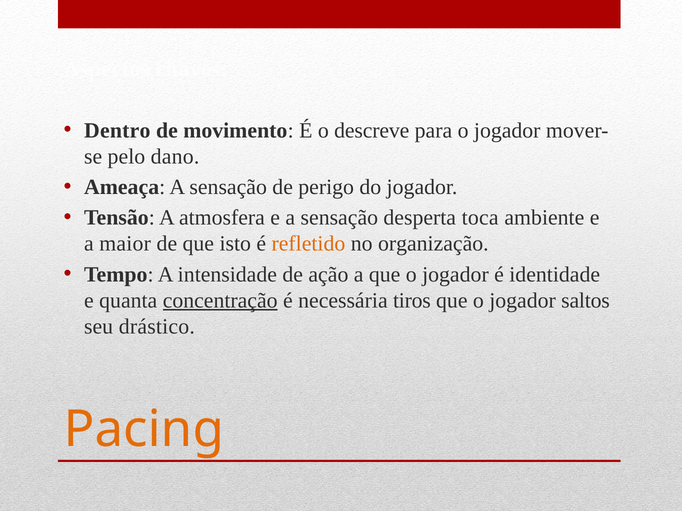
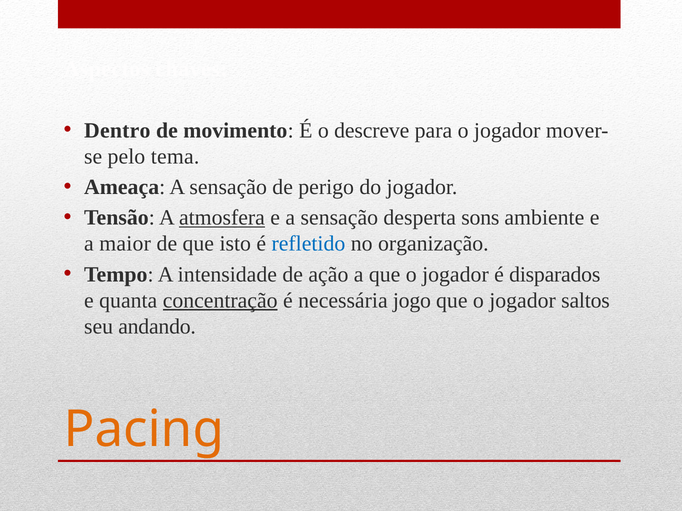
dano: dano -> tema
atmosfera underline: none -> present
toca: toca -> sons
refletido colour: orange -> blue
identidade: identidade -> disparados
tiros: tiros -> jogo
drástico: drástico -> andando
